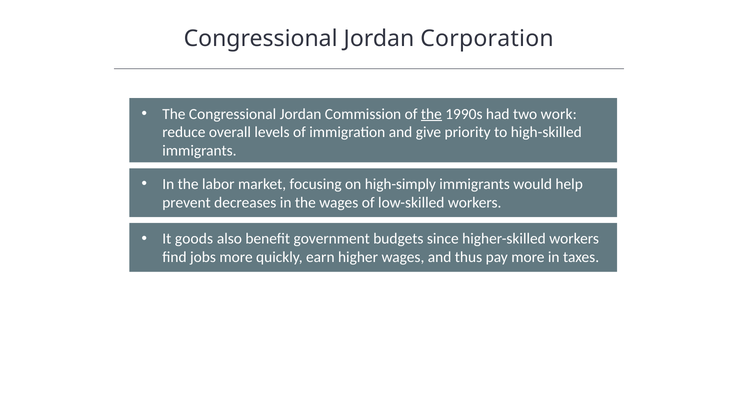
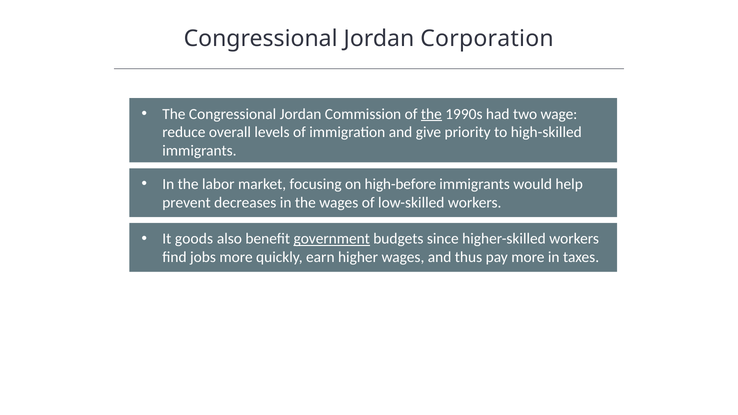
work: work -> wage
high-simply: high-simply -> high-before
government underline: none -> present
